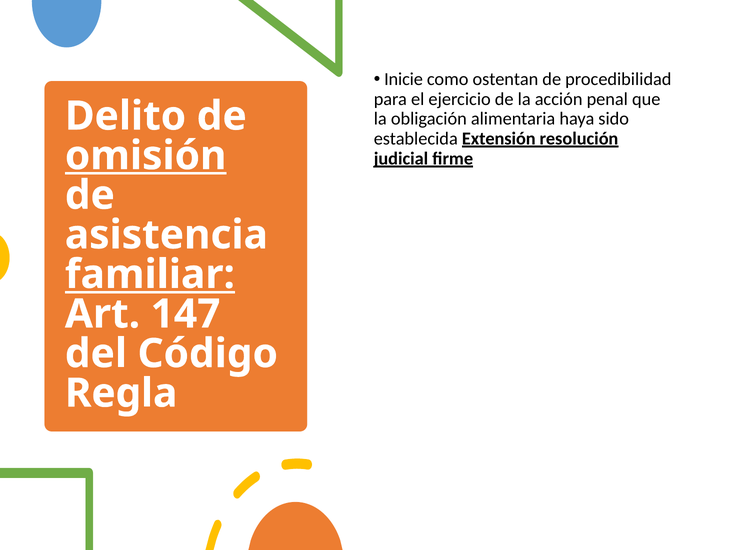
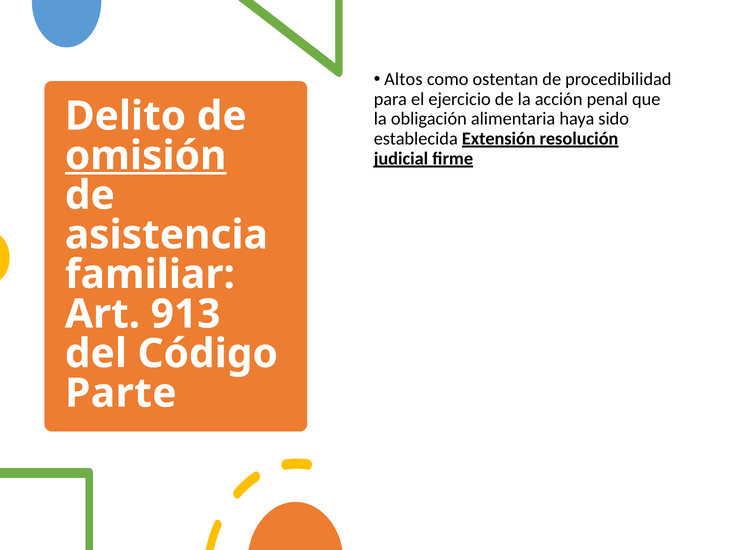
Inicie: Inicie -> Altos
familiar underline: present -> none
147: 147 -> 913
Regla: Regla -> Parte
